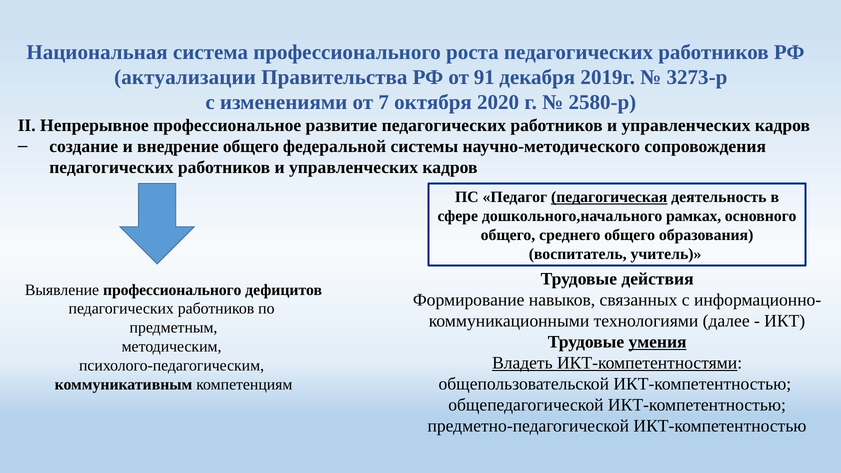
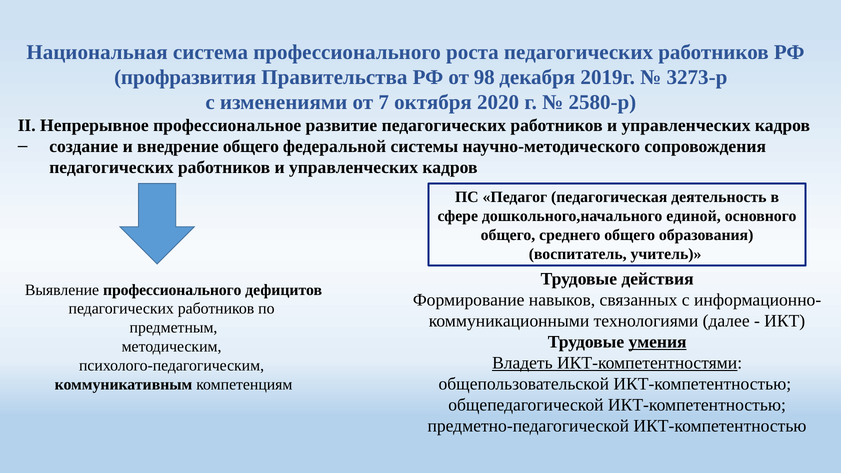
актуализации: актуализации -> профразвития
91: 91 -> 98
педагогическая underline: present -> none
рамках: рамках -> единой
